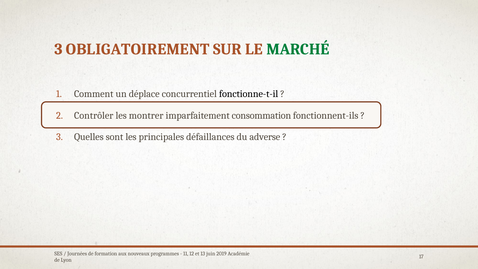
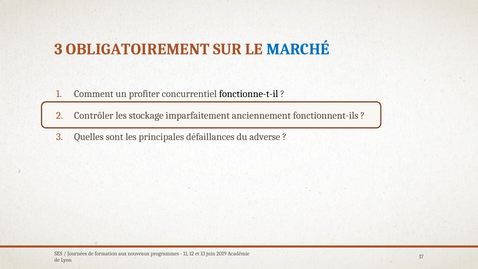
MARCHÉ colour: green -> blue
déplace: déplace -> profiter
montrer: montrer -> stockage
consommation: consommation -> anciennement
